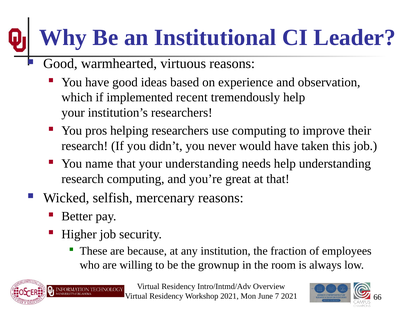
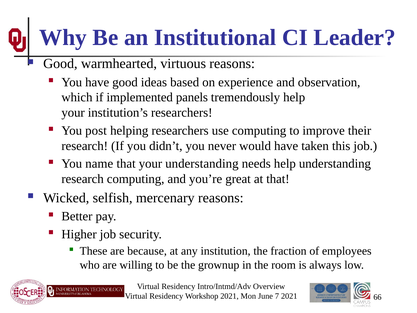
recent: recent -> panels
pros: pros -> post
